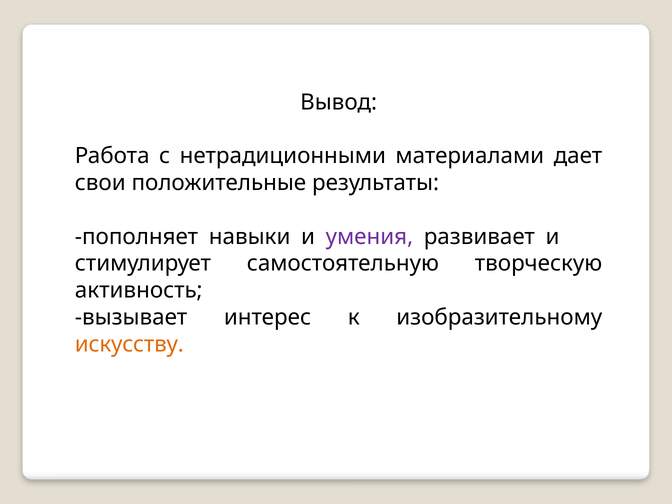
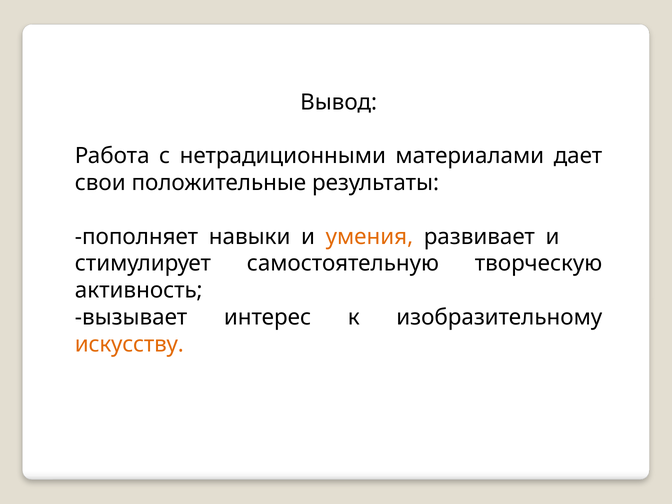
умения colour: purple -> orange
